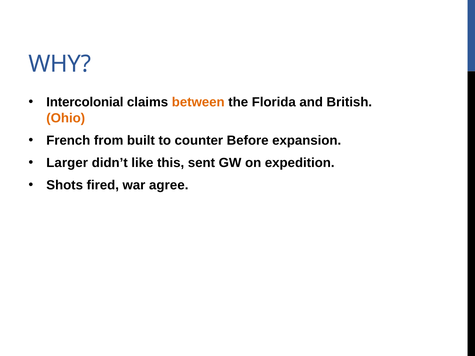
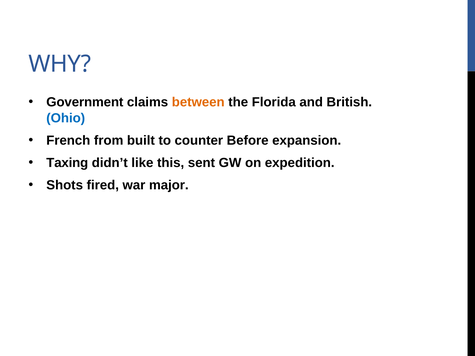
Intercolonial: Intercolonial -> Government
Ohio colour: orange -> blue
Larger: Larger -> Taxing
agree: agree -> major
